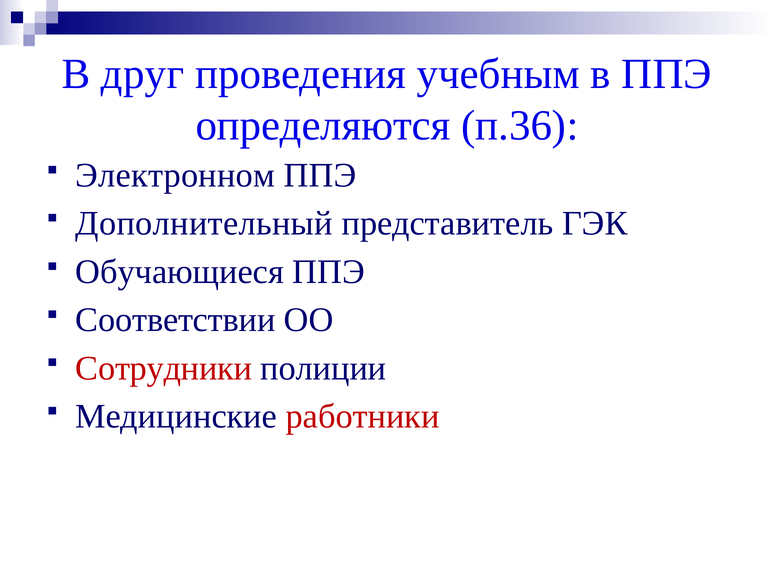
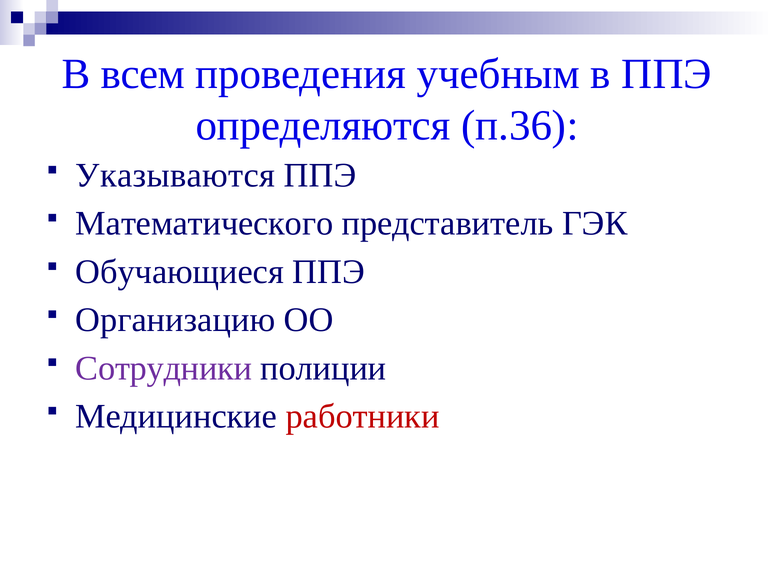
друг: друг -> всем
Электронном: Электронном -> Указываются
Дополнительный: Дополнительный -> Математического
Соответствии: Соответствии -> Организацию
Сотрудники colour: red -> purple
